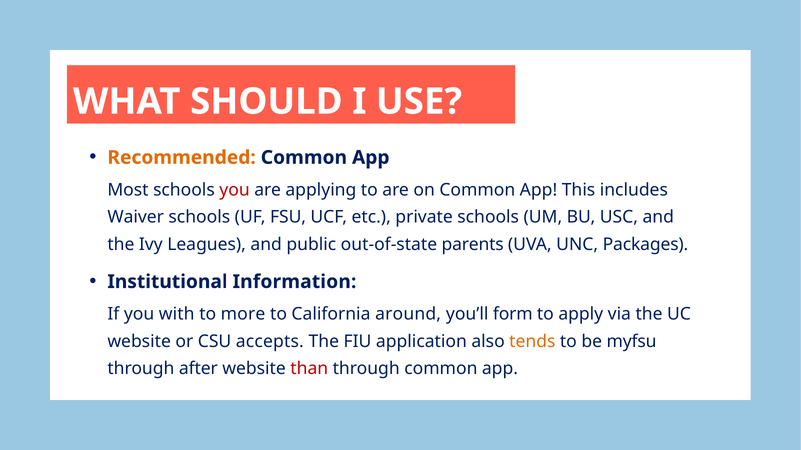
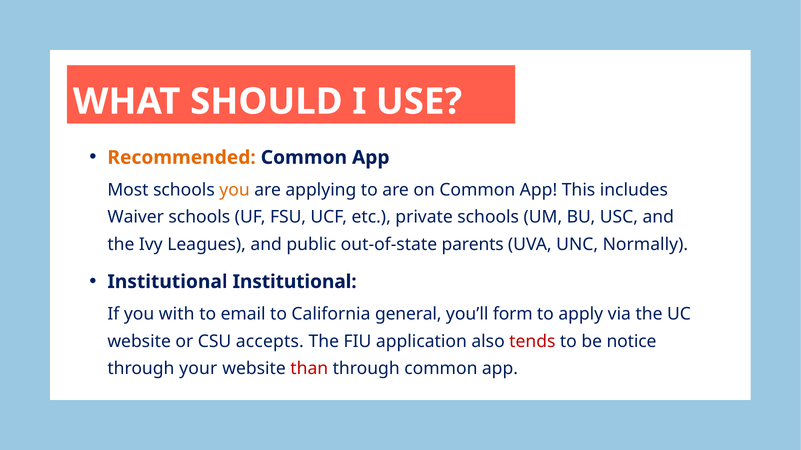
you at (235, 190) colour: red -> orange
Packages: Packages -> Normally
Institutional Information: Information -> Institutional
more: more -> email
around: around -> general
tends colour: orange -> red
myfsu: myfsu -> notice
after: after -> your
